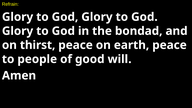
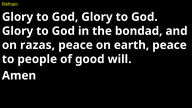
thirst: thirst -> razas
